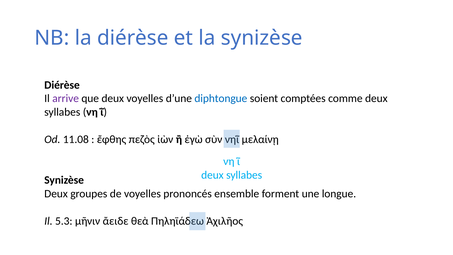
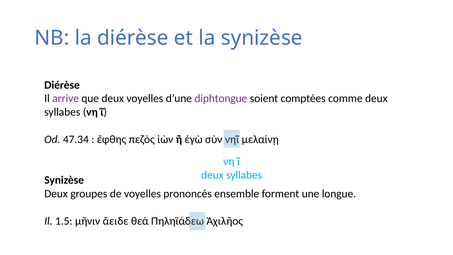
diphtongue colour: blue -> purple
11.08: 11.08 -> 47.34
5.3: 5.3 -> 1.5
